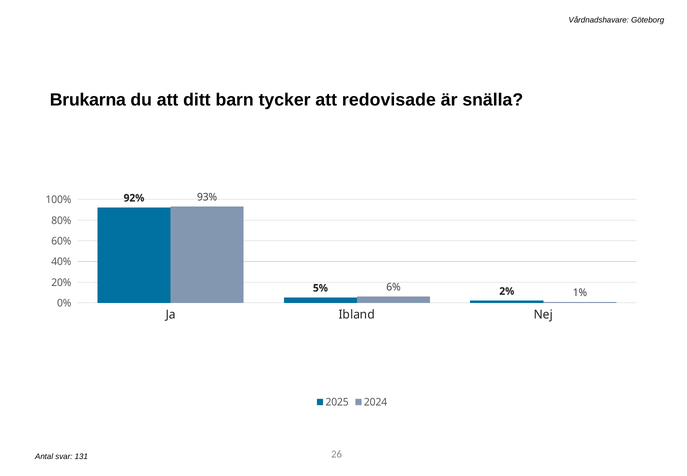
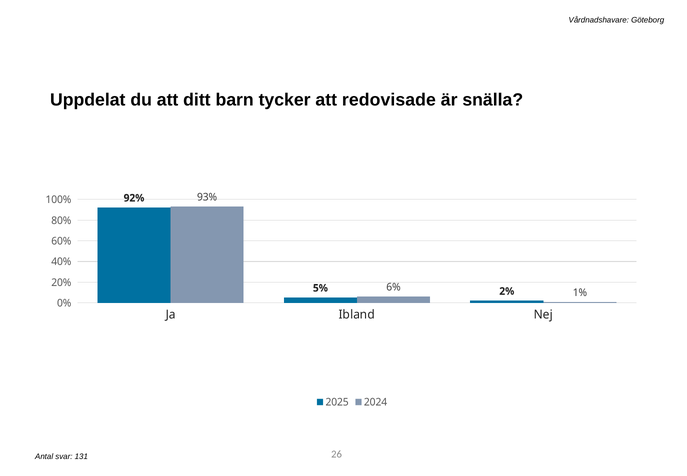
Brukarna: Brukarna -> Uppdelat
